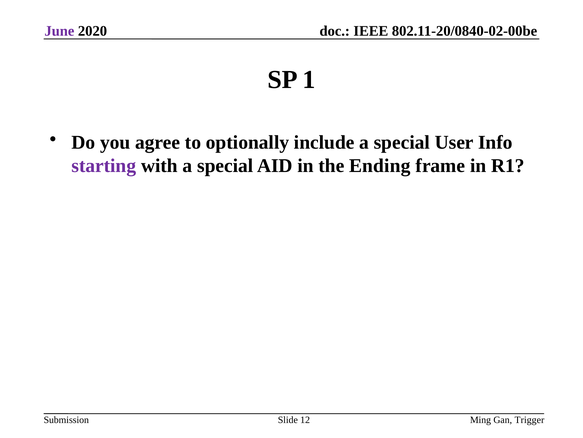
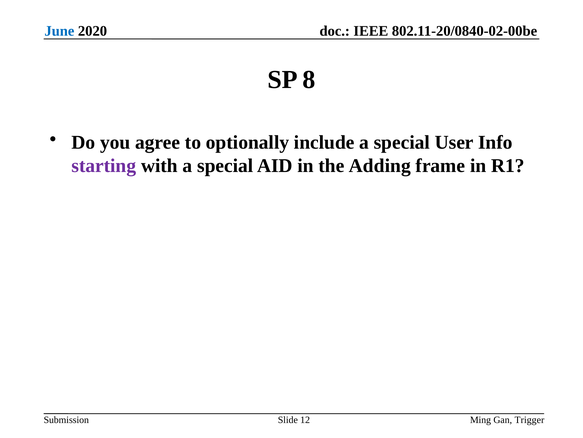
June colour: purple -> blue
1: 1 -> 8
Ending: Ending -> Adding
